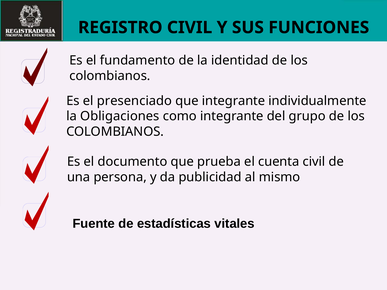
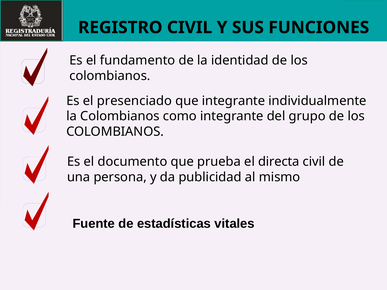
la Obligaciones: Obligaciones -> Colombianos
cuenta: cuenta -> directa
